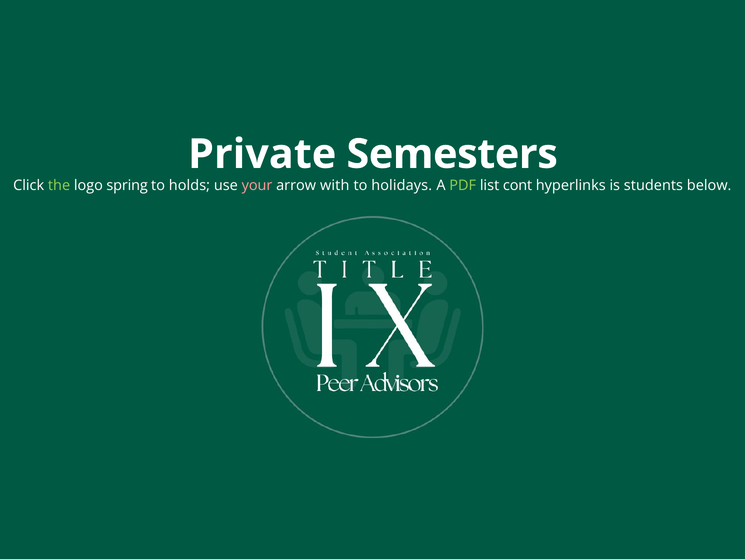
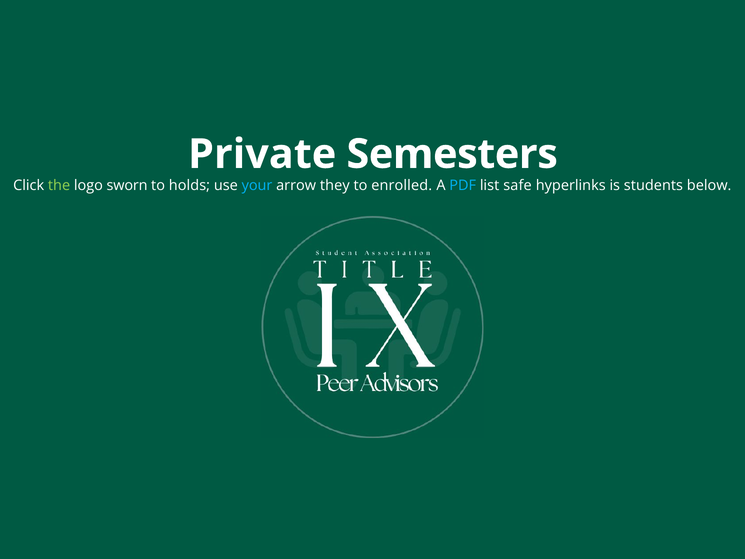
spring: spring -> sworn
your colour: pink -> light blue
with: with -> they
holidays: holidays -> enrolled
PDF colour: light green -> light blue
cont: cont -> safe
